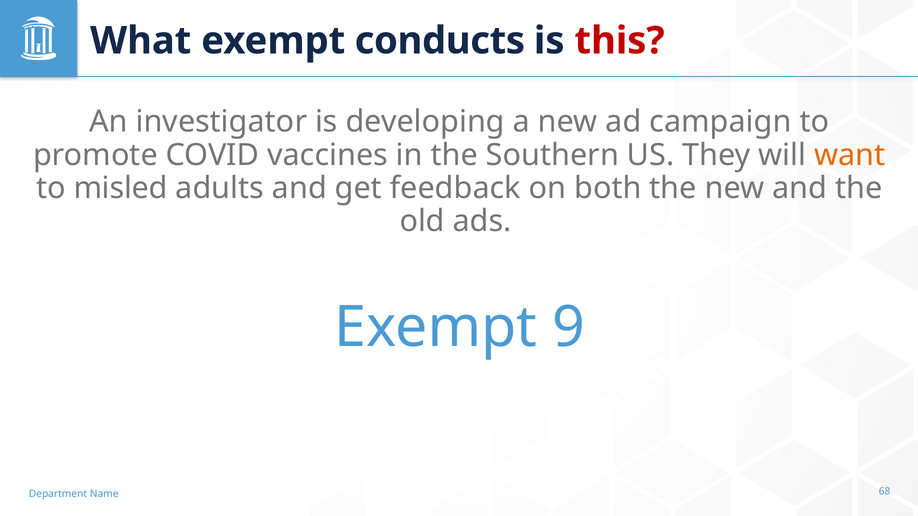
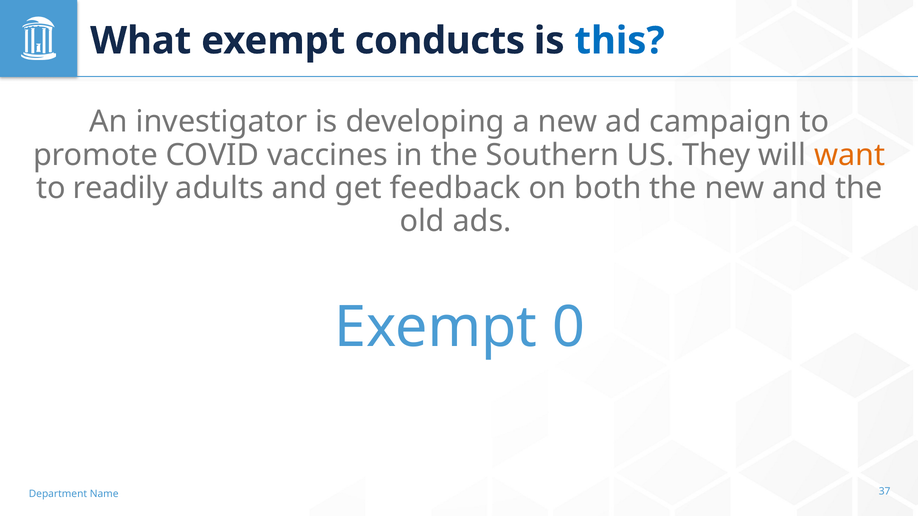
this colour: red -> blue
misled: misled -> readily
9: 9 -> 0
68: 68 -> 37
